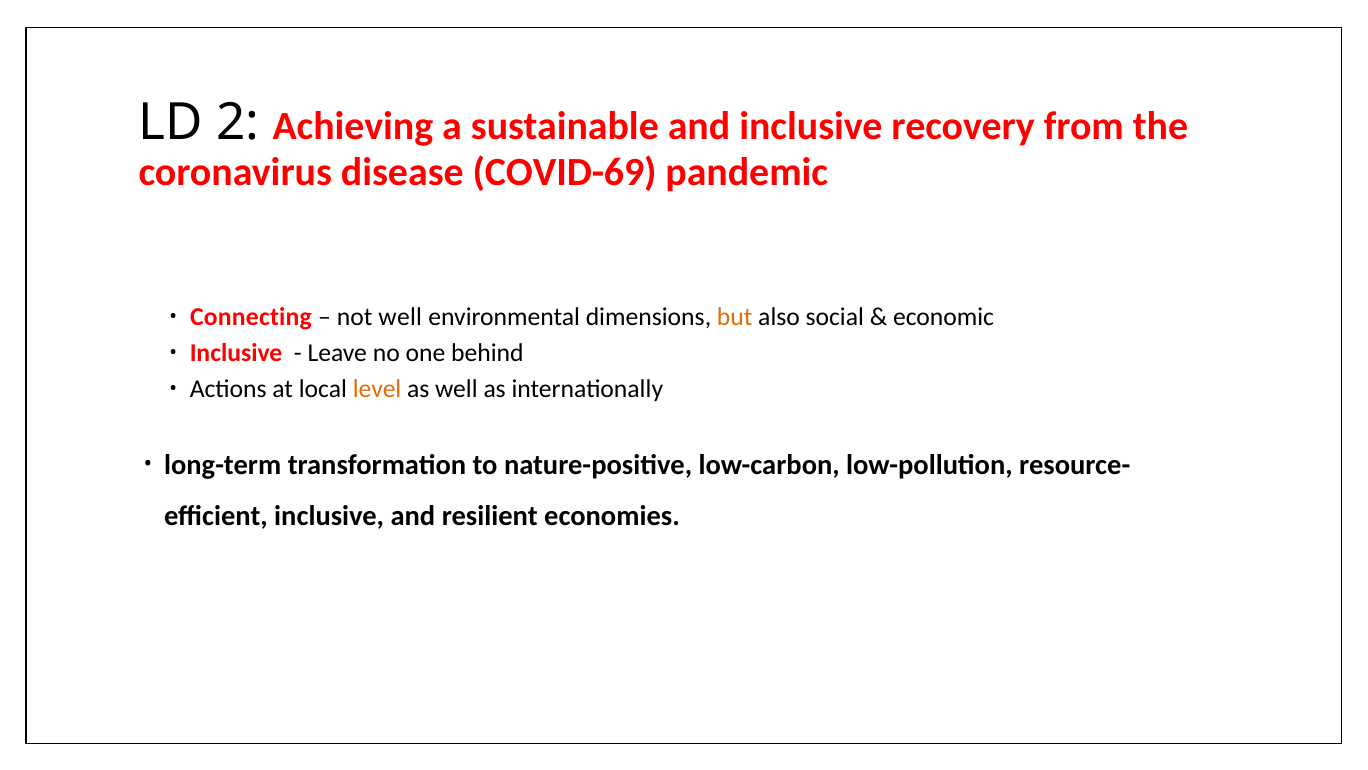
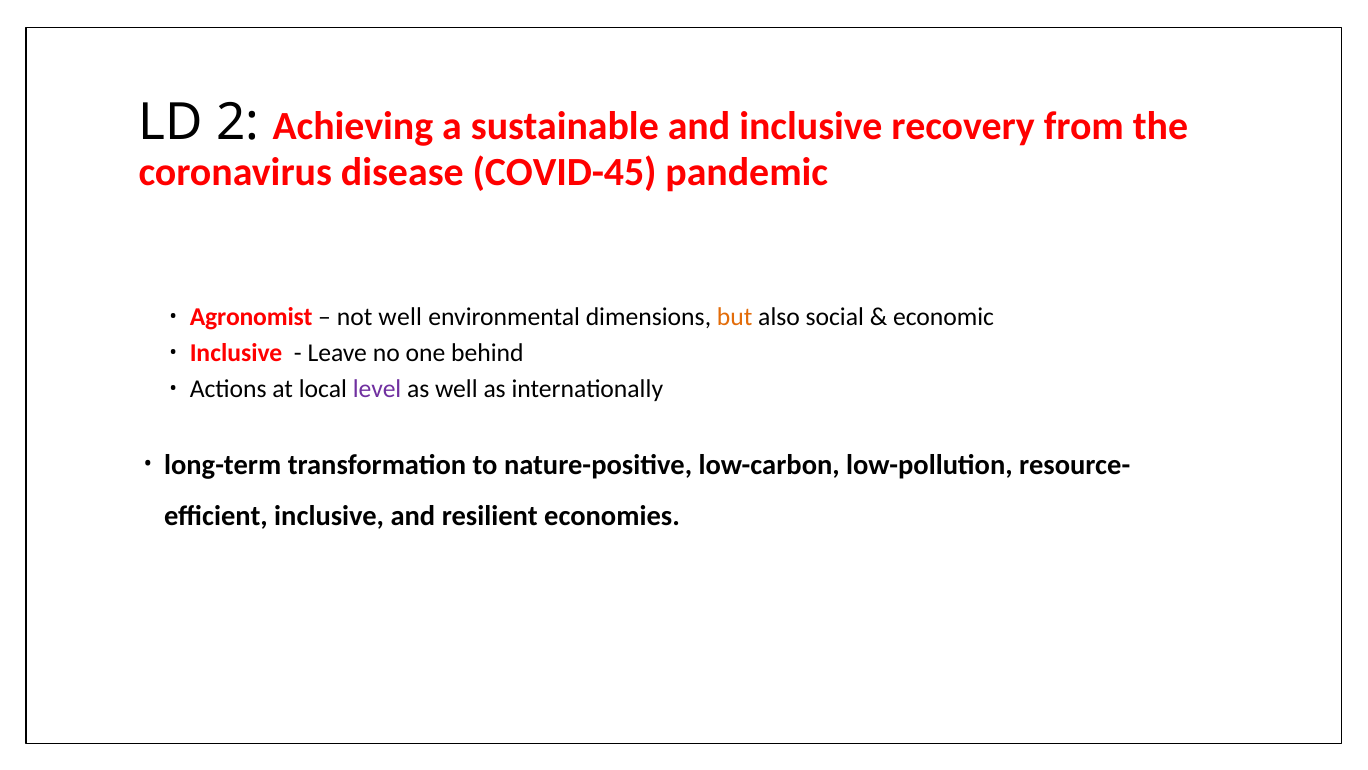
COVID-69: COVID-69 -> COVID-45
Connecting: Connecting -> Agronomist
level colour: orange -> purple
